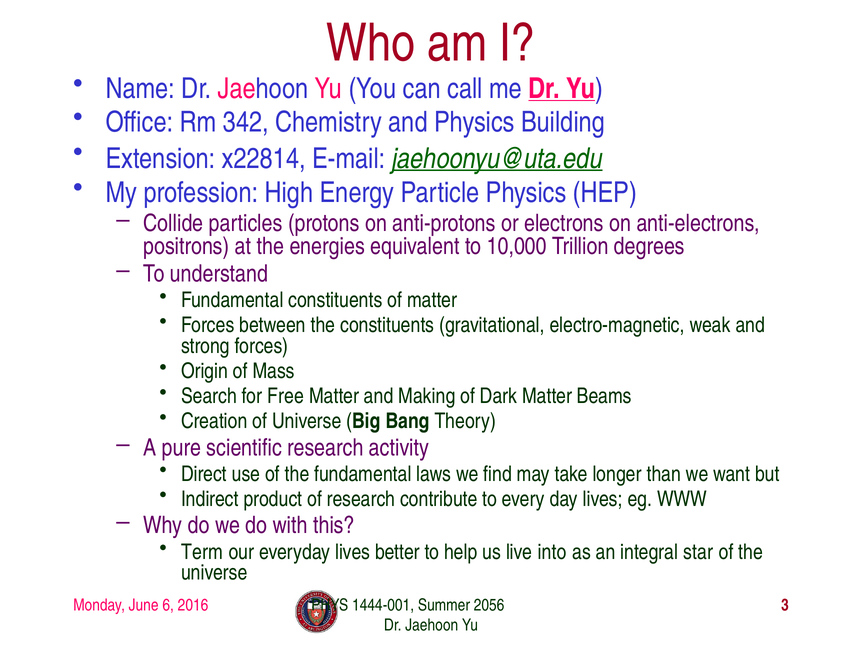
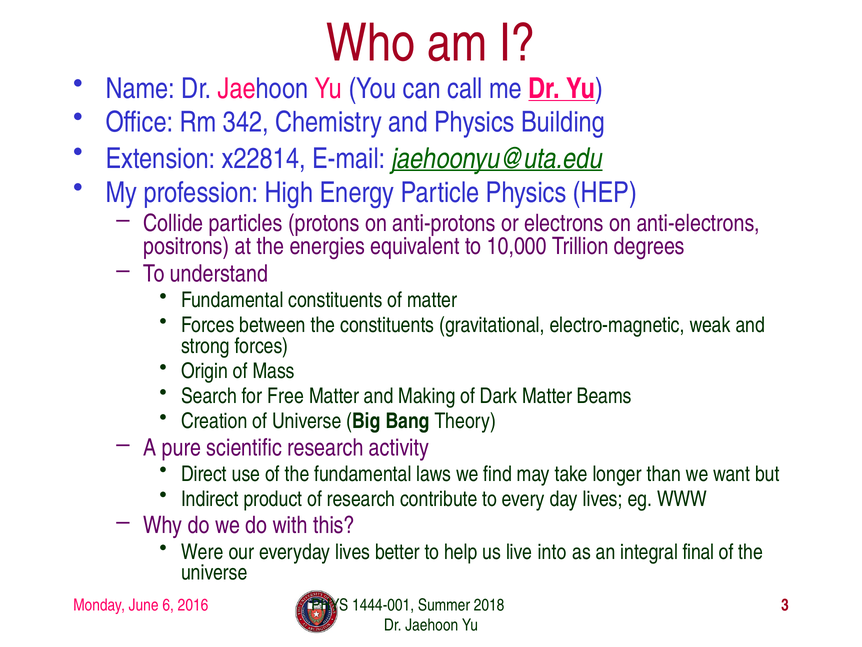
Term: Term -> Were
star: star -> final
2056: 2056 -> 2018
